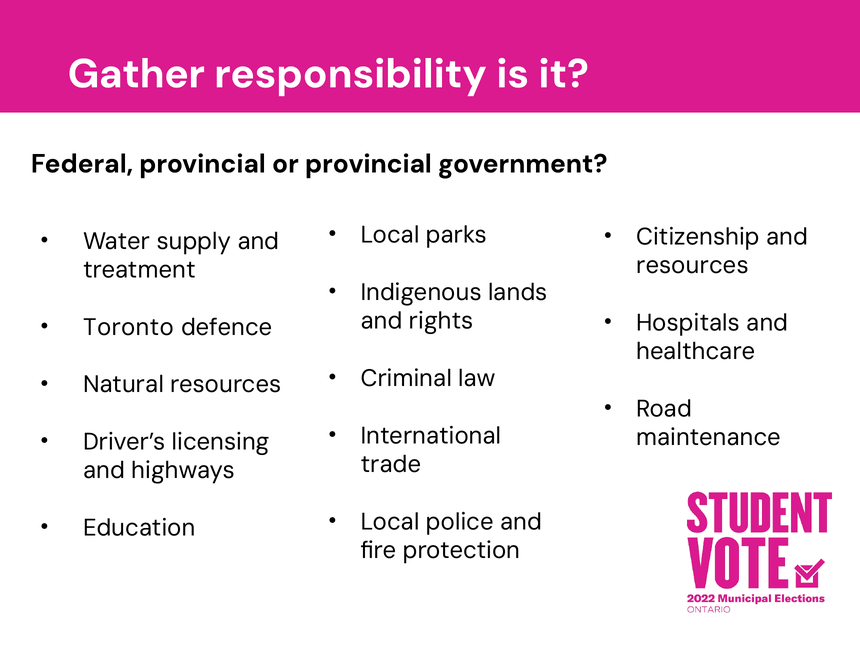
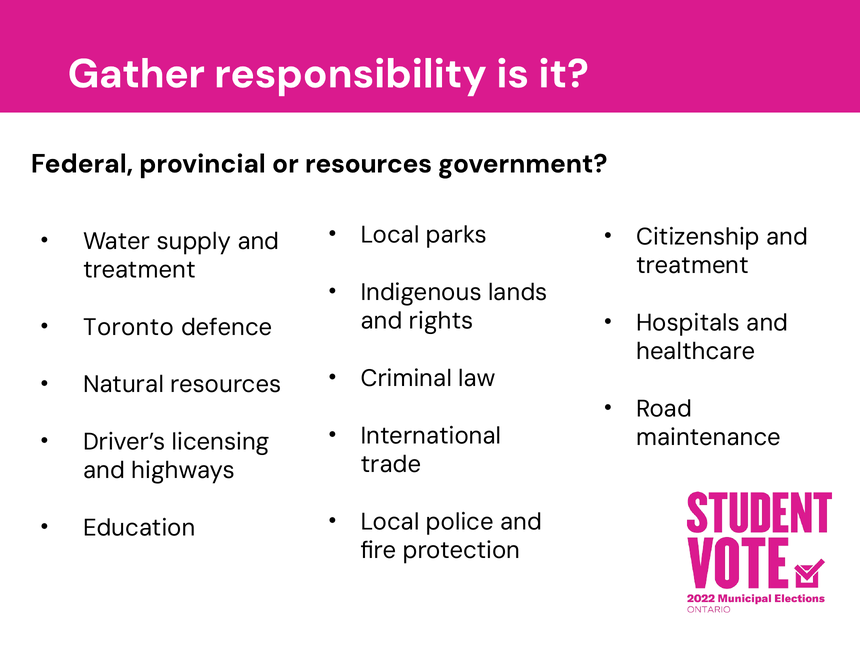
or provincial: provincial -> resources
resources at (692, 265): resources -> treatment
